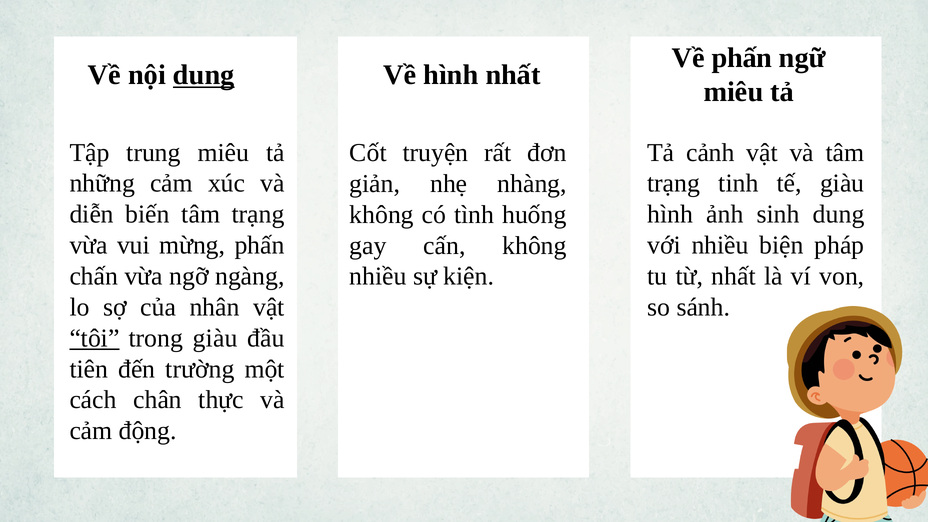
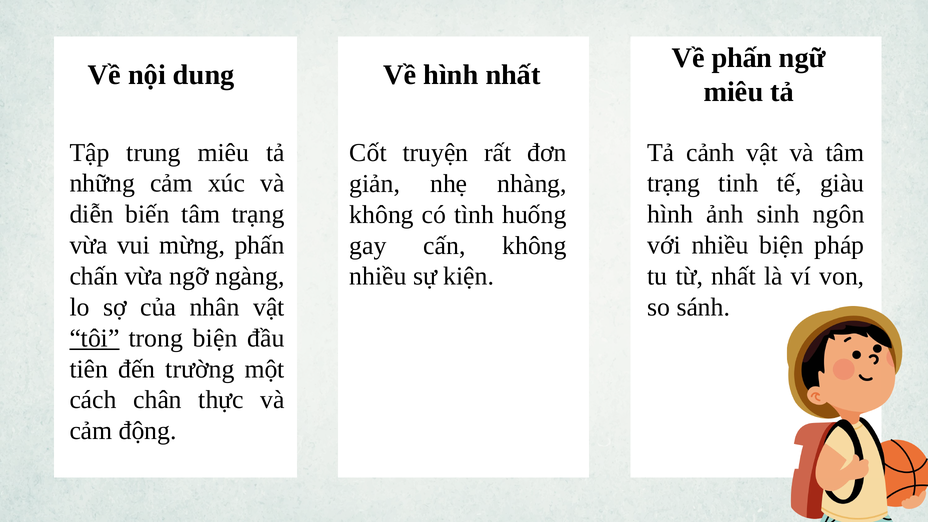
dung at (204, 75) underline: present -> none
sinh dung: dung -> ngôn
trong giàu: giàu -> biện
